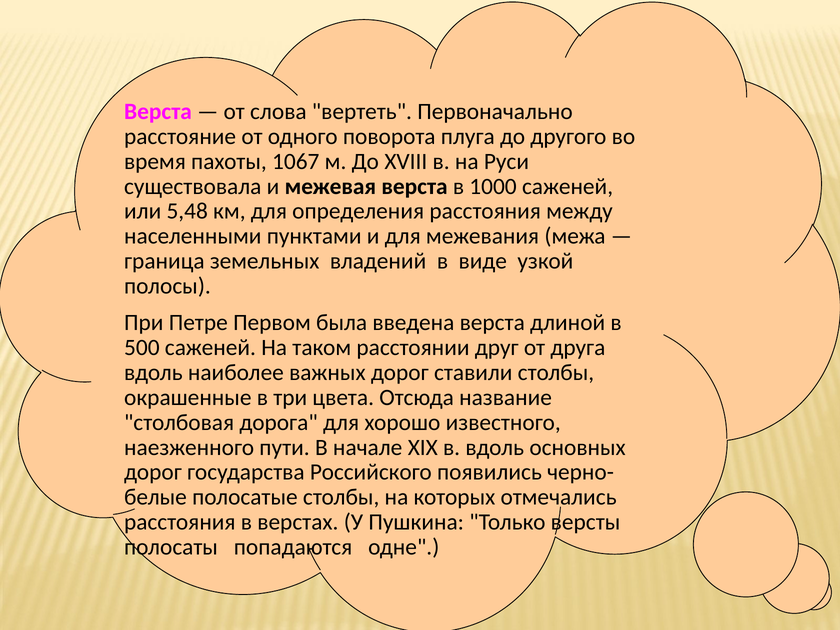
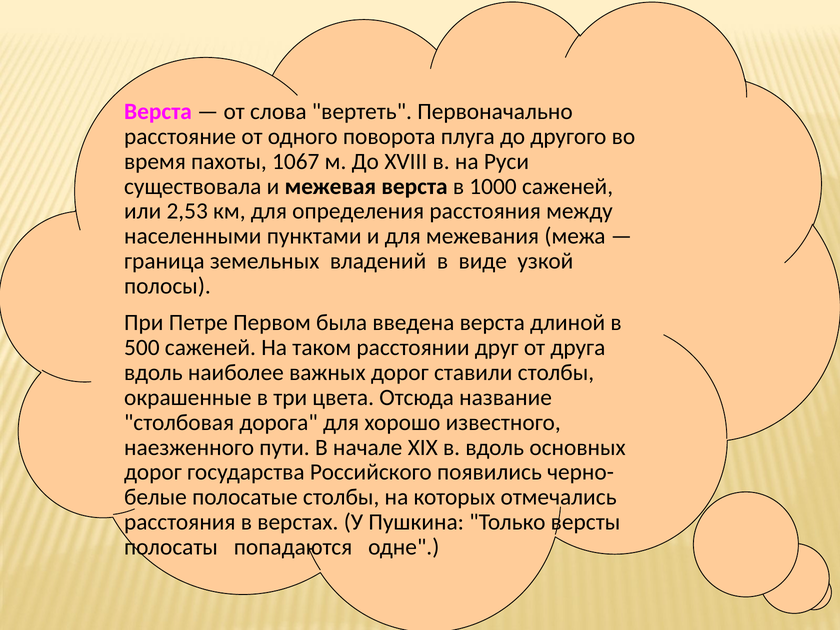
5,48: 5,48 -> 2,53
